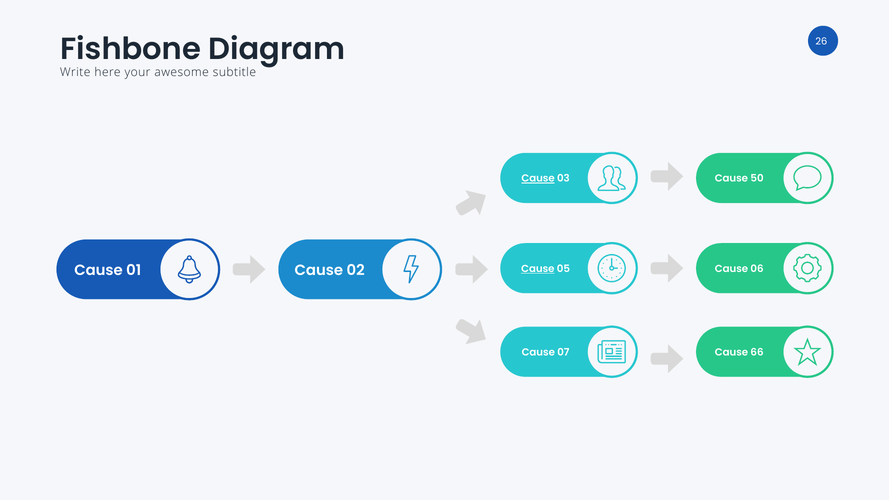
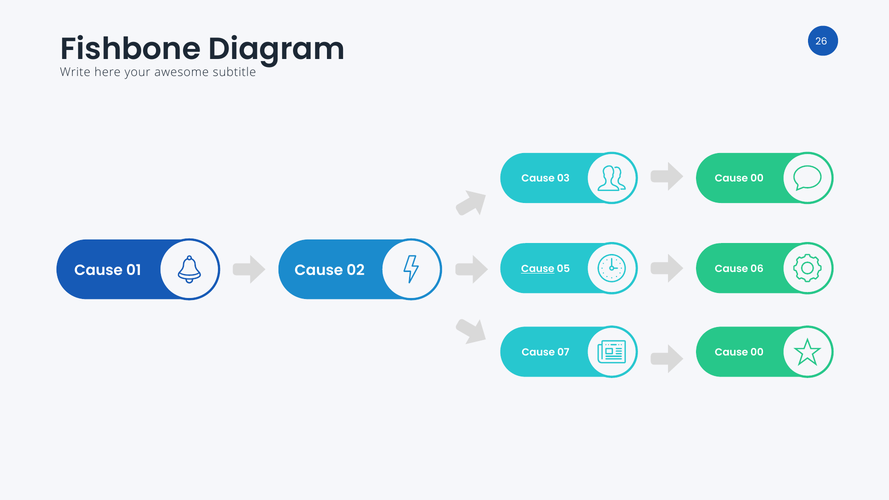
Cause at (538, 179) underline: present -> none
50 at (757, 179): 50 -> 00
66 at (757, 353): 66 -> 00
